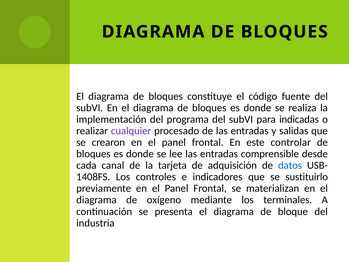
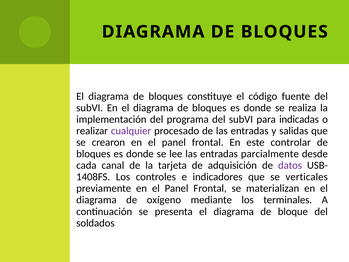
comprensible: comprensible -> parcialmente
datos colour: blue -> purple
sustituirlo: sustituirlo -> verticales
industria: industria -> soldados
